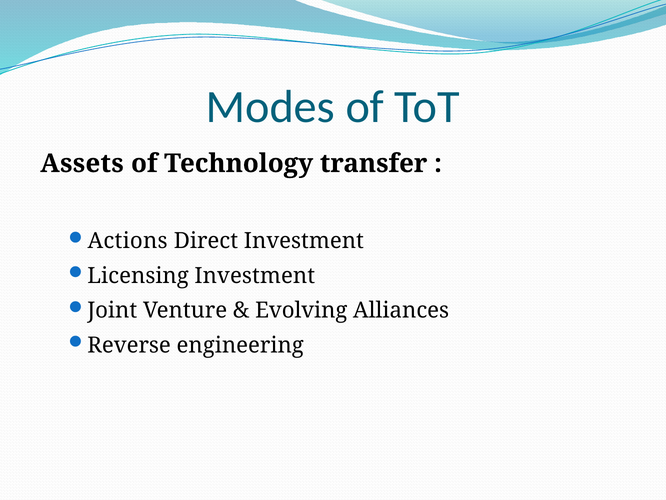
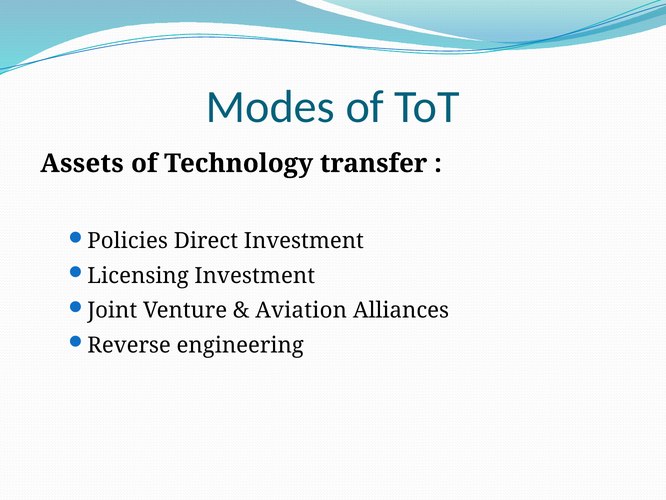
Actions: Actions -> Policies
Evolving: Evolving -> Aviation
